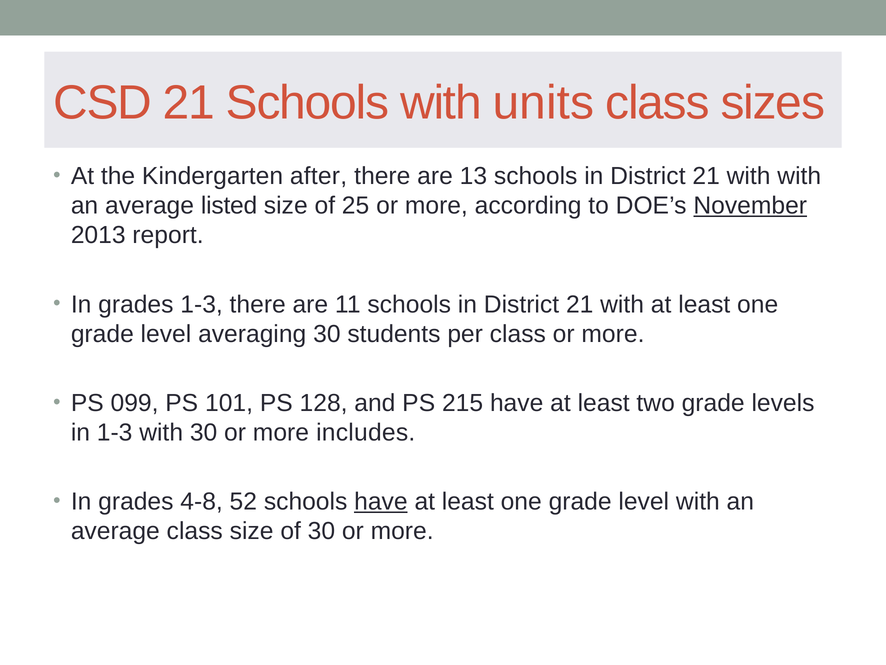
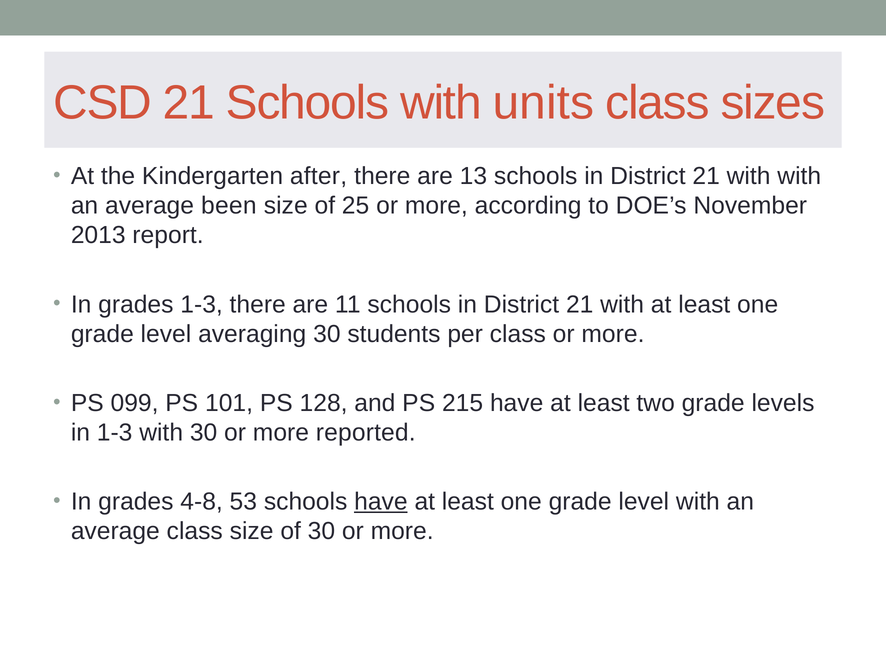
listed: listed -> been
November underline: present -> none
includes: includes -> reported
52: 52 -> 53
